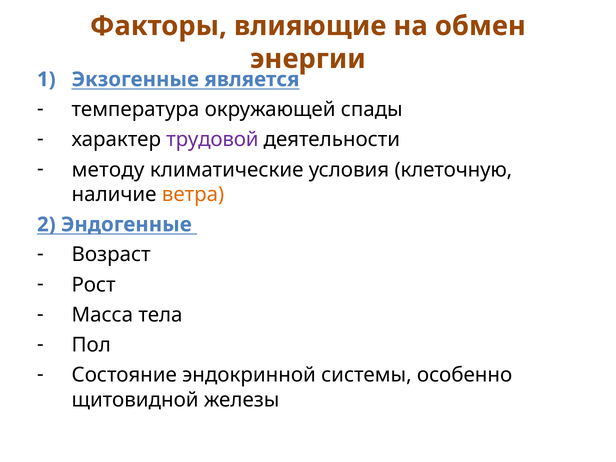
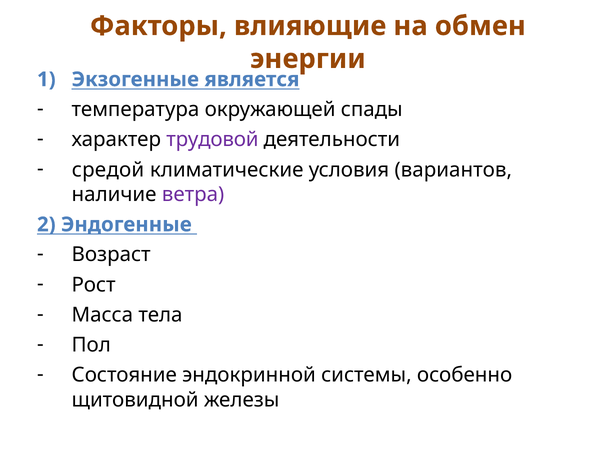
методу: методу -> средой
клеточную: клеточную -> вариантов
ветра colour: orange -> purple
